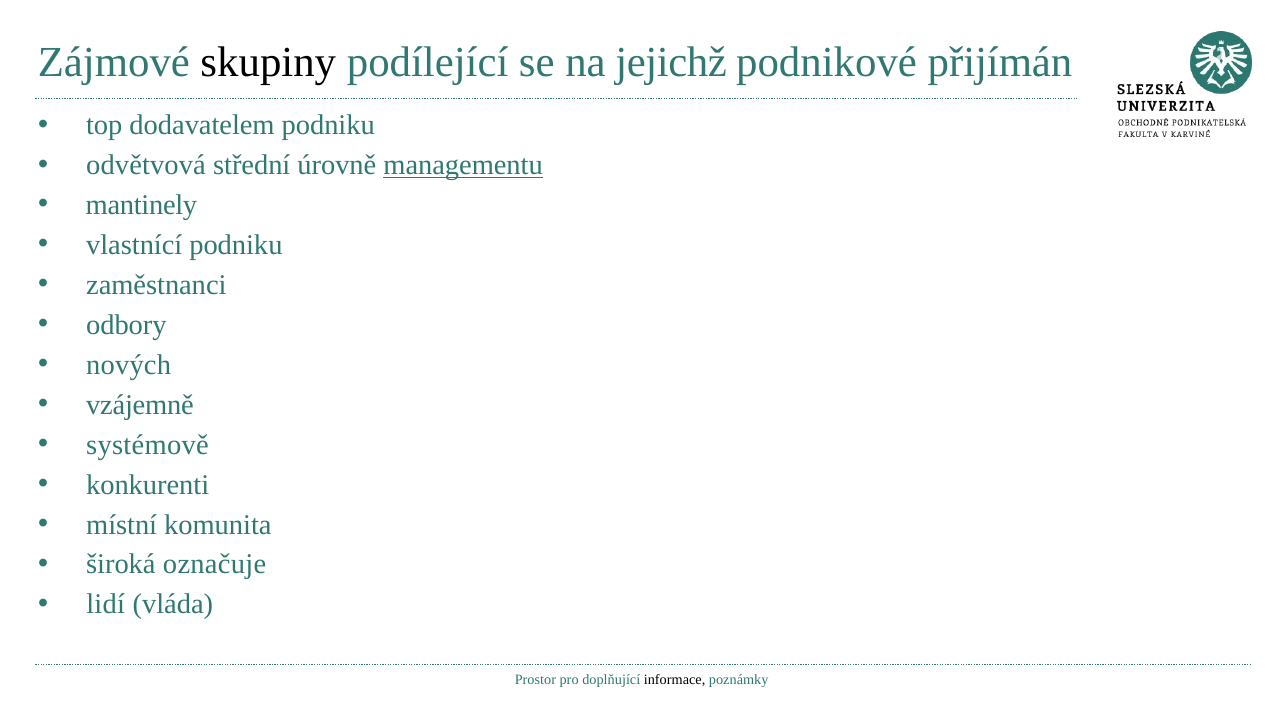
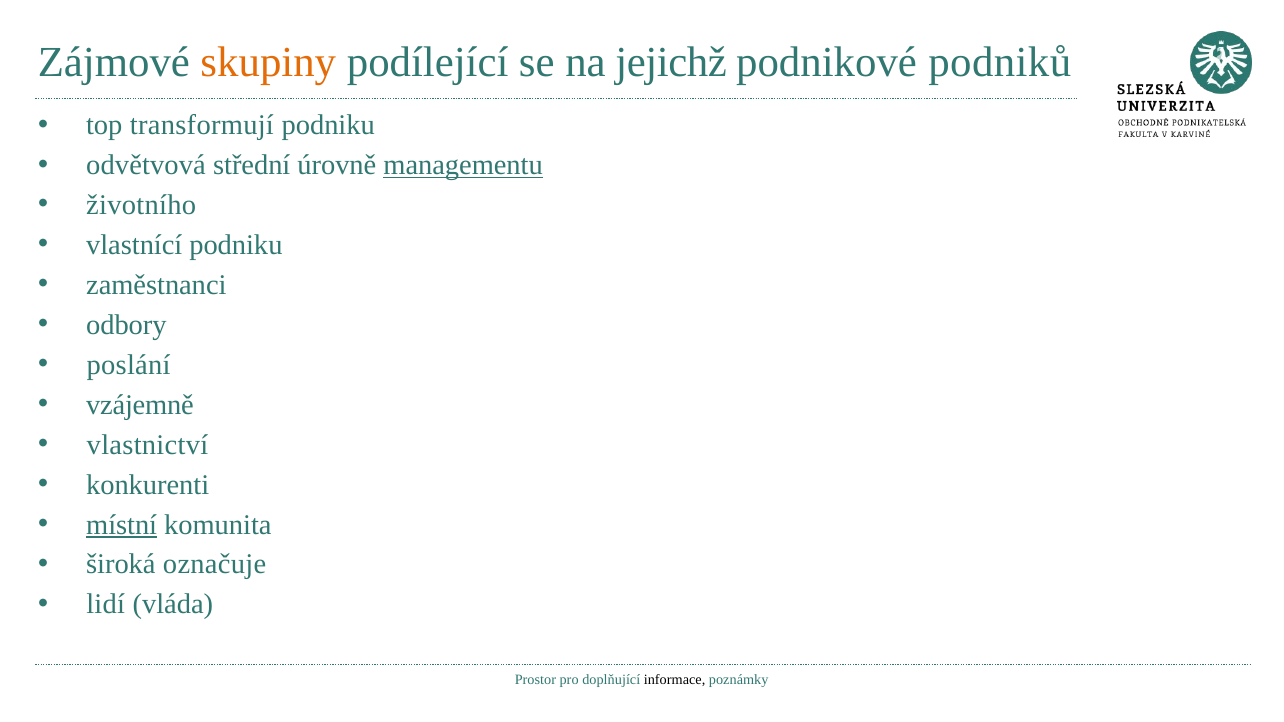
skupiny colour: black -> orange
přijímán: přijímán -> podniků
dodavatelem: dodavatelem -> transformují
mantinely: mantinely -> životního
nových: nových -> poslání
systémově: systémově -> vlastnictví
místní underline: none -> present
